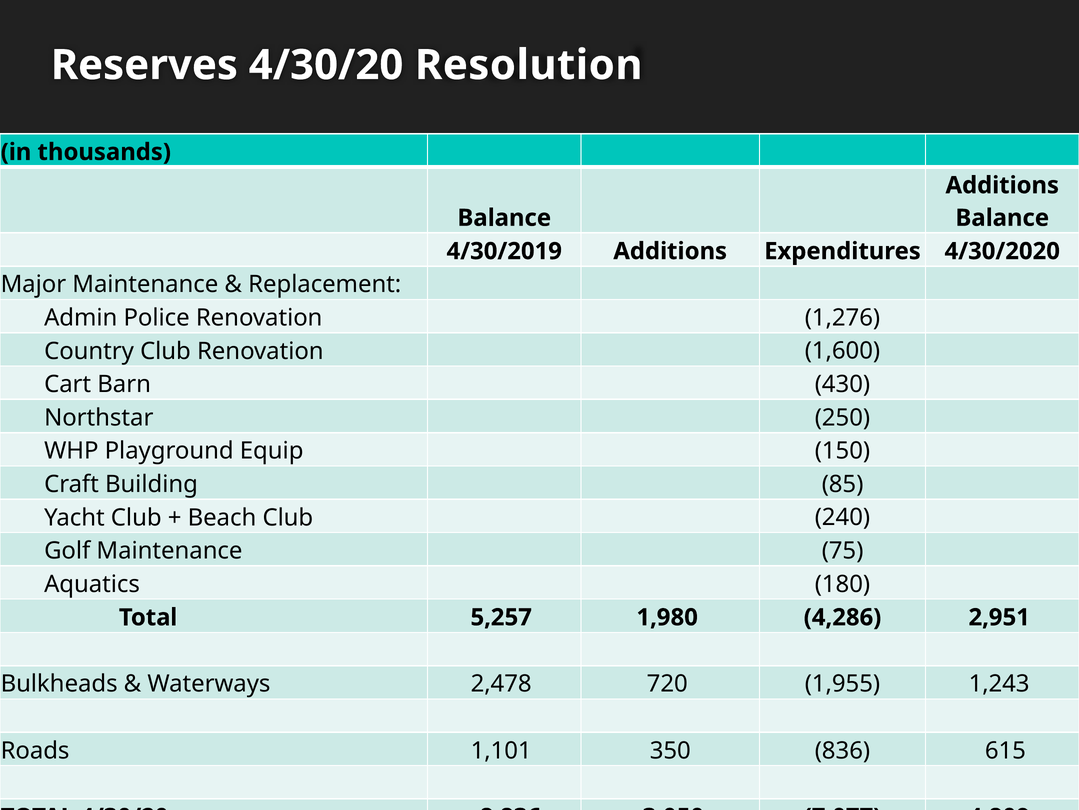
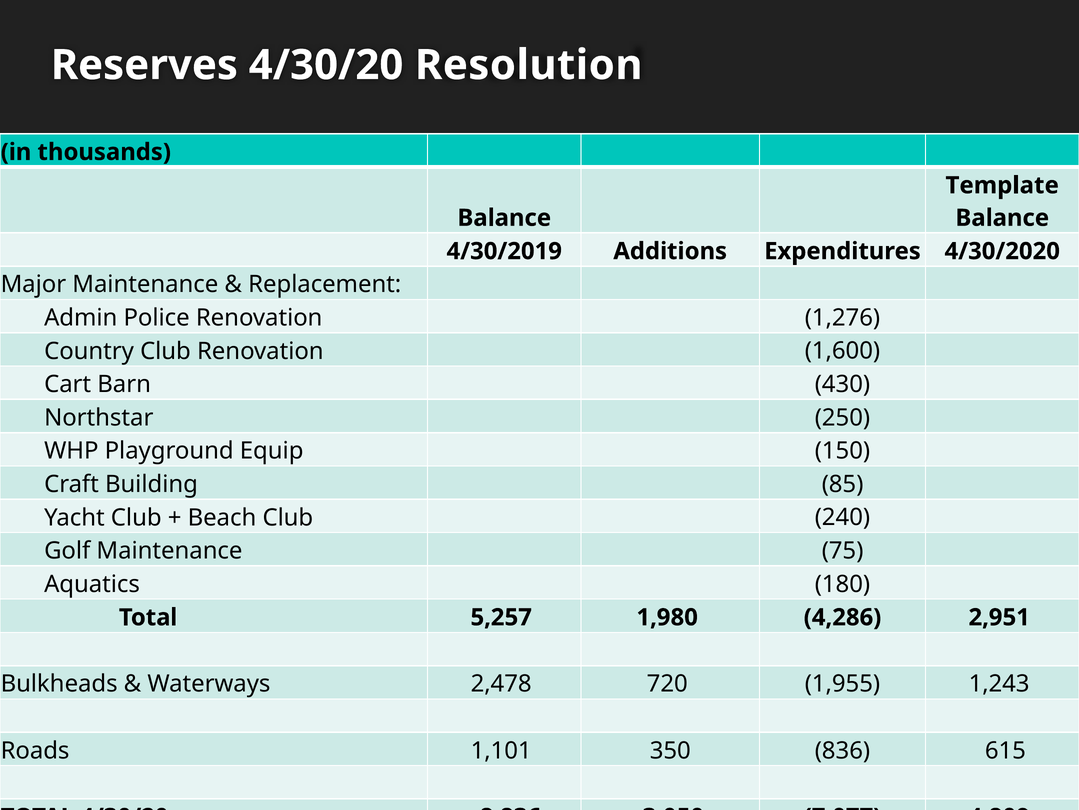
Additions at (1002, 185): Additions -> Template
